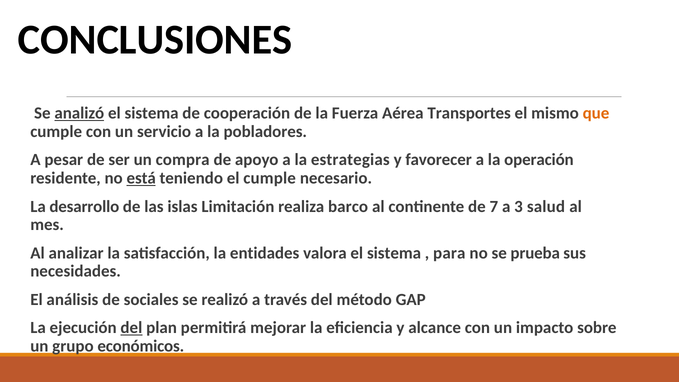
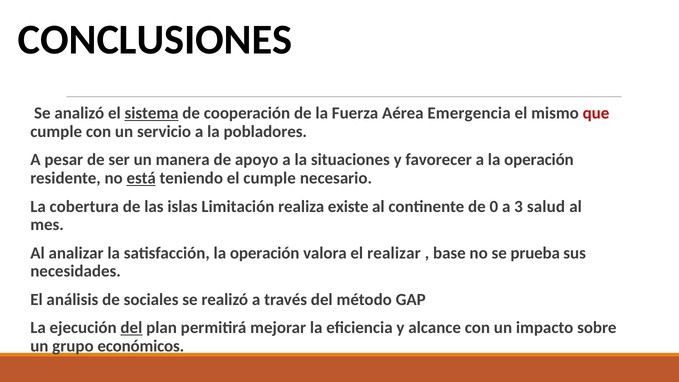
analizó underline: present -> none
sistema at (152, 113) underline: none -> present
Transportes: Transportes -> Emergencia
que colour: orange -> red
compra: compra -> manera
estrategias: estrategias -> situaciones
desarrollo: desarrollo -> cobertura
barco: barco -> existe
7: 7 -> 0
satisfacción la entidades: entidades -> operación
valora el sistema: sistema -> realizar
para: para -> base
